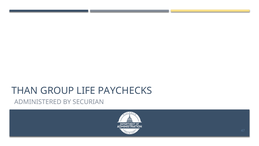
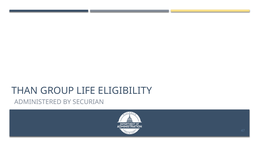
PAYCHECKS: PAYCHECKS -> ELIGIBILITY
